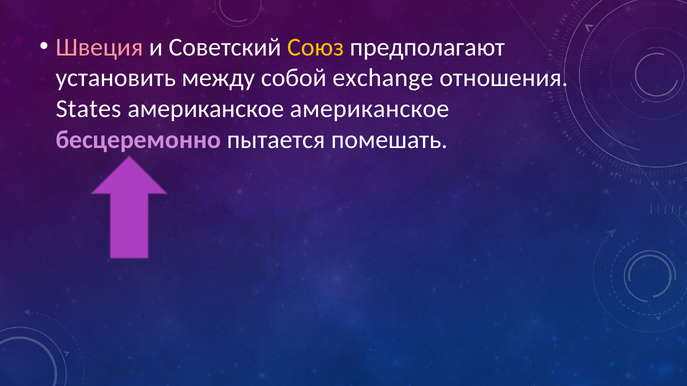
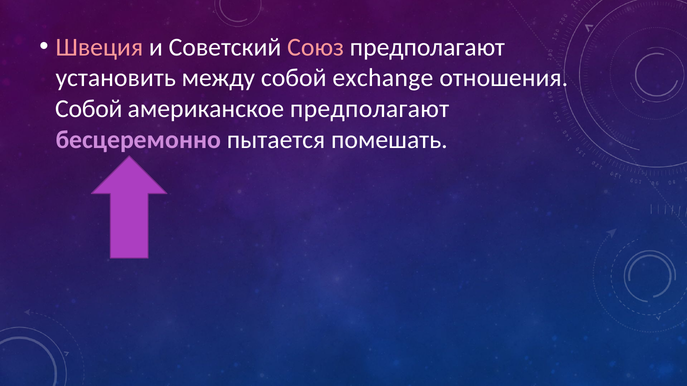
Союз colour: yellow -> pink
States at (89, 109): States -> Собой
американское американское: американское -> предполагают
